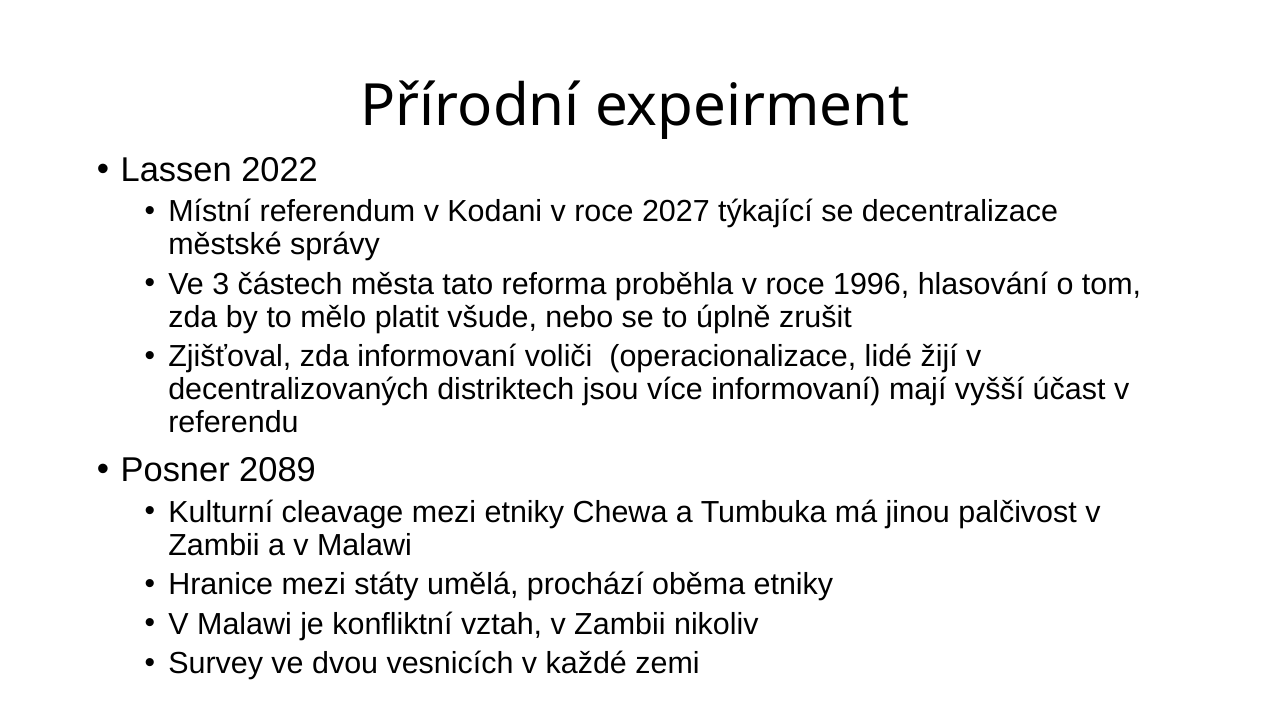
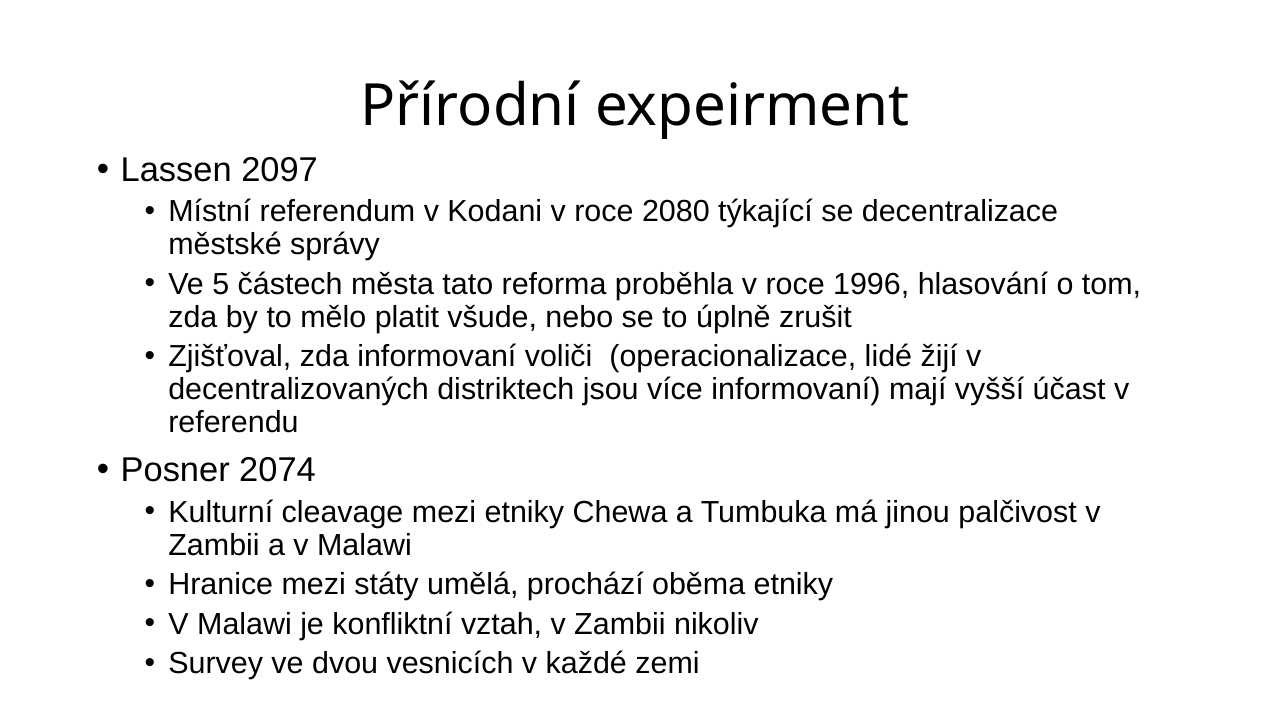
2022: 2022 -> 2097
2027: 2027 -> 2080
3: 3 -> 5
2089: 2089 -> 2074
